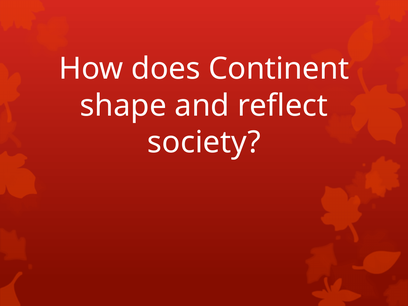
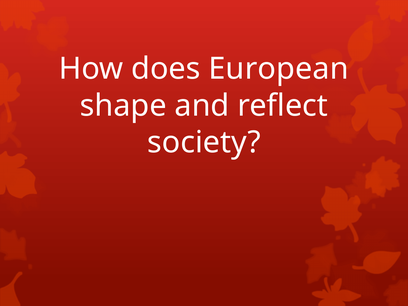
Continent: Continent -> European
